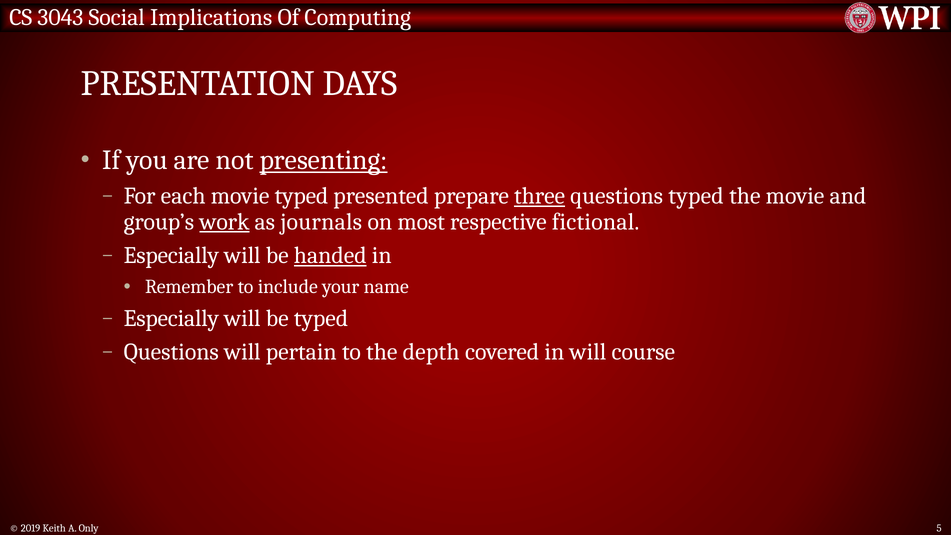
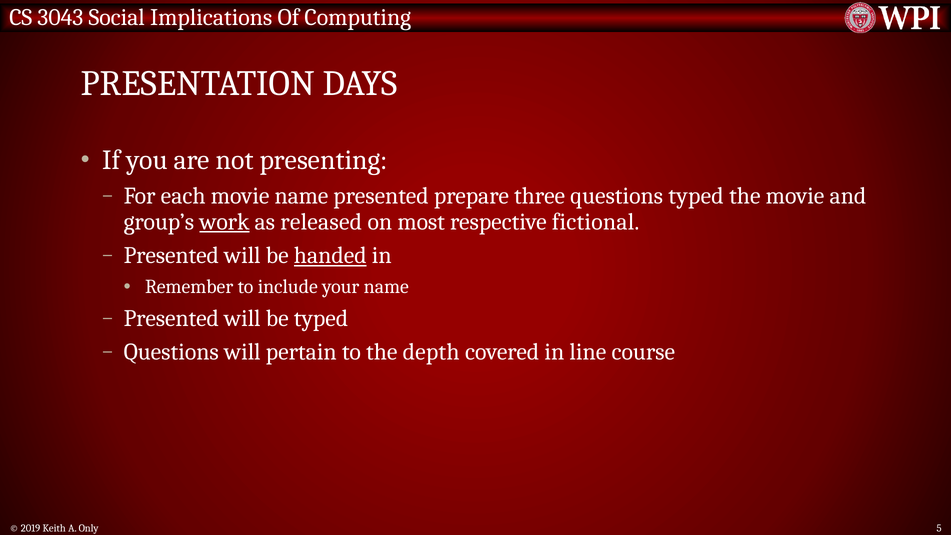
presenting underline: present -> none
movie typed: typed -> name
three underline: present -> none
journals: journals -> released
Especially at (171, 255): Especially -> Presented
Especially at (171, 318): Especially -> Presented
in will: will -> line
